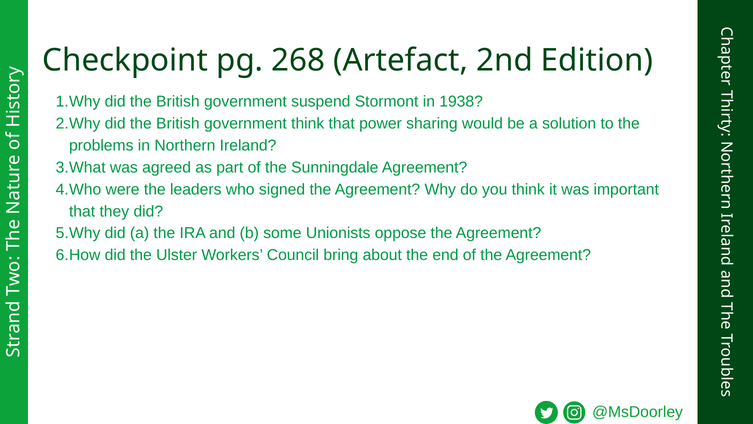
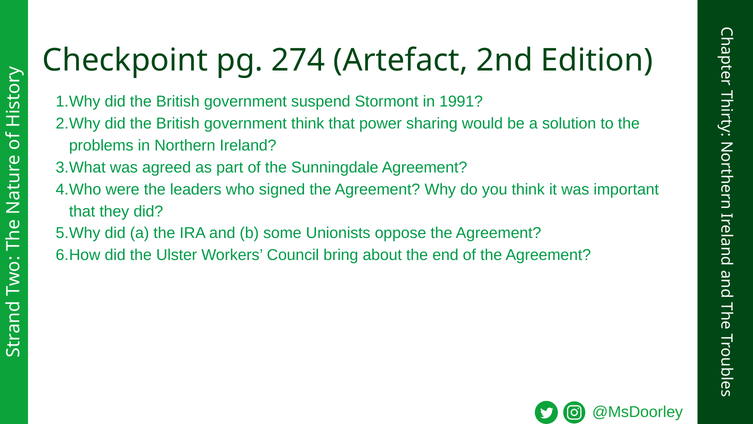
268: 268 -> 274
1938: 1938 -> 1991
